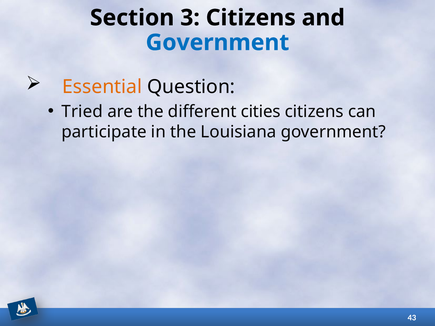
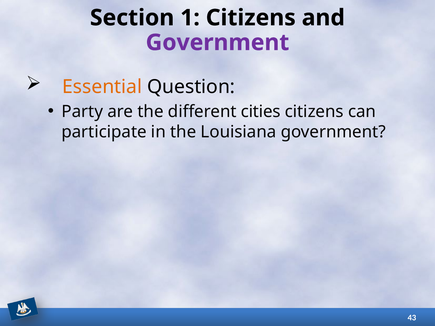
3: 3 -> 1
Government at (217, 43) colour: blue -> purple
Tried: Tried -> Party
